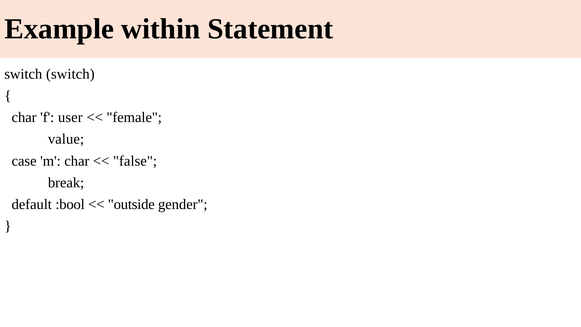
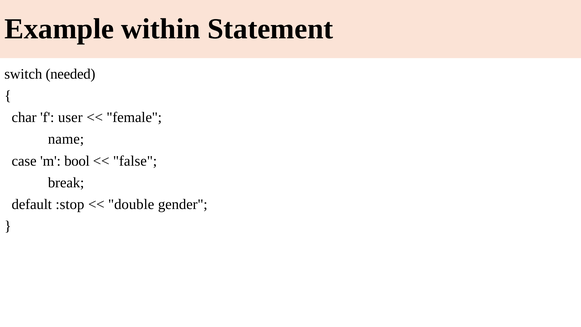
switch switch: switch -> needed
value: value -> name
m char: char -> bool
:bool: :bool -> :stop
outside: outside -> double
